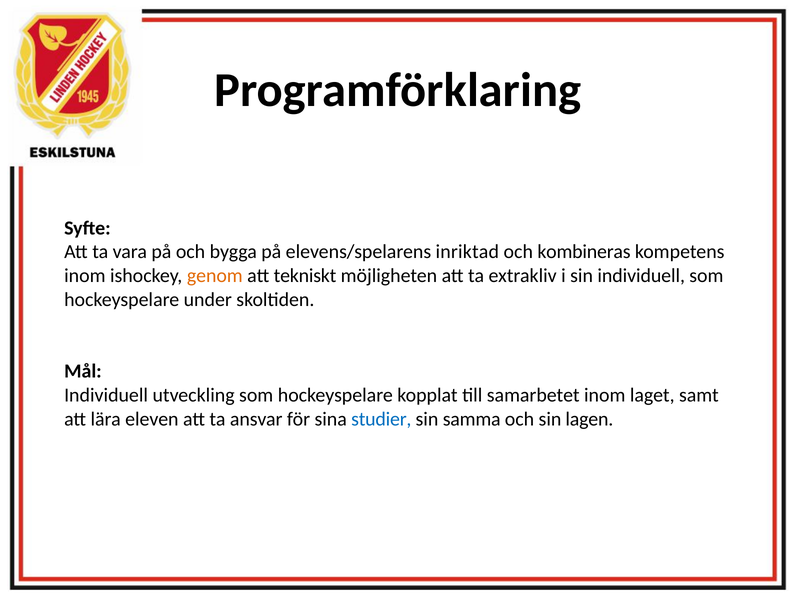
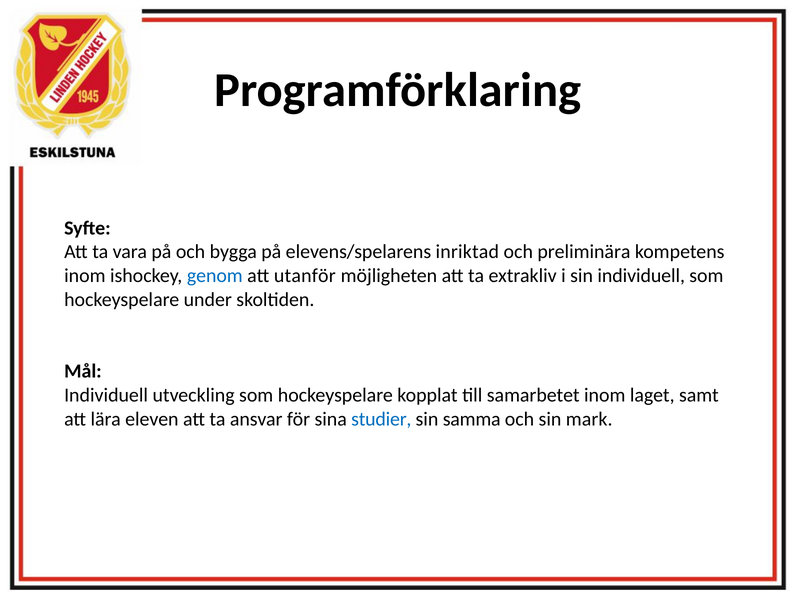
kombineras: kombineras -> preliminära
genom colour: orange -> blue
tekniskt: tekniskt -> utanför
lagen: lagen -> mark
